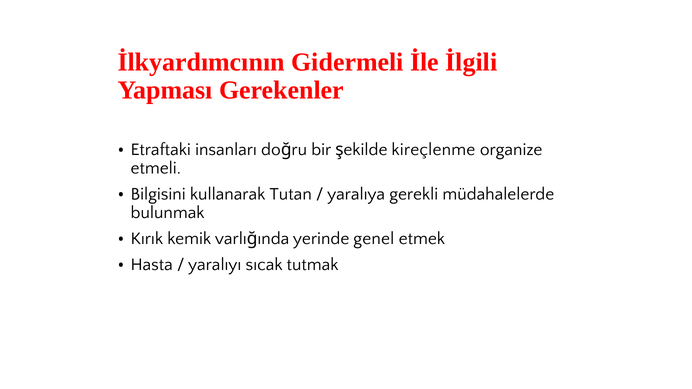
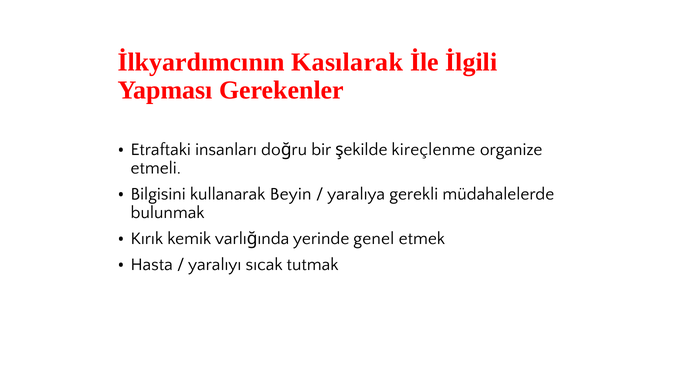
Gidermeli: Gidermeli -> Kasılarak
Tutan: Tutan -> Beyin
